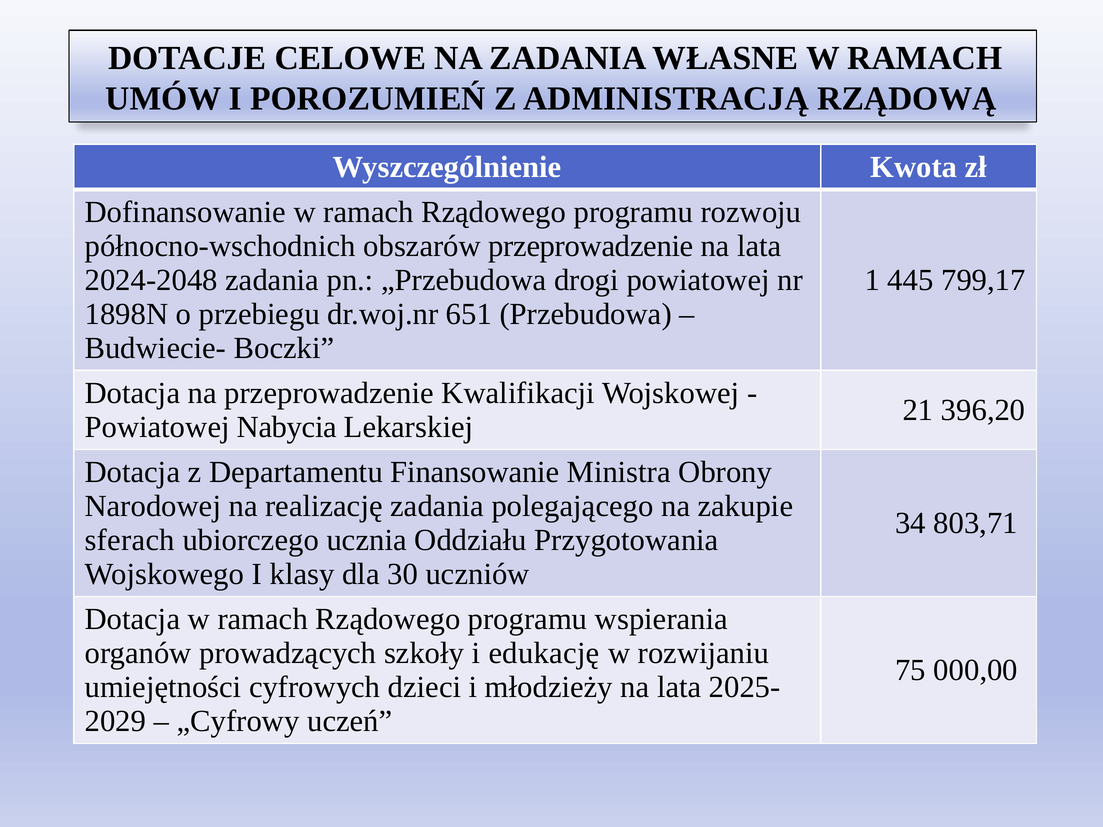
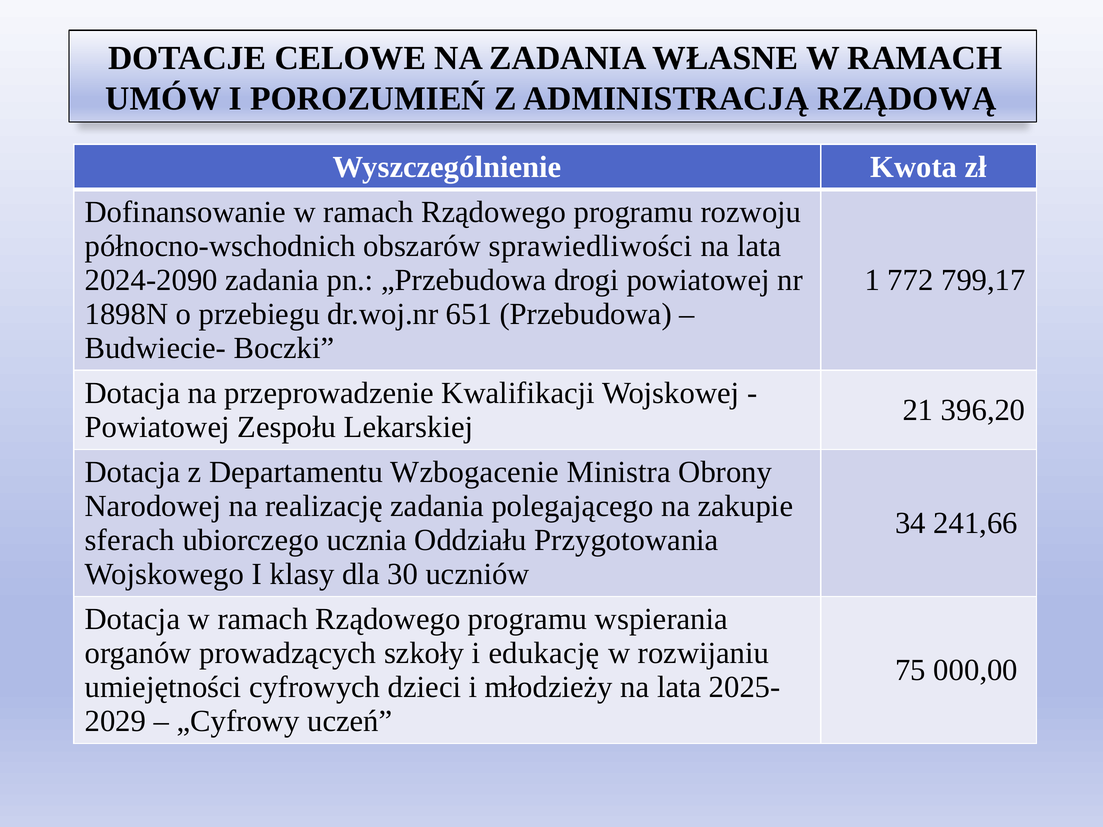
obszarów przeprowadzenie: przeprowadzenie -> sprawiedliwości
2024-2048: 2024-2048 -> 2024-2090
445: 445 -> 772
Nabycia: Nabycia -> Zespołu
Finansowanie: Finansowanie -> Wzbogacenie
803,71: 803,71 -> 241,66
